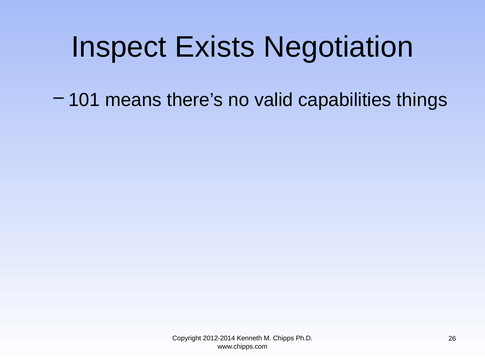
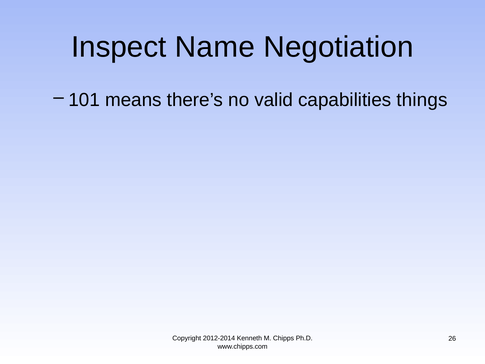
Exists: Exists -> Name
